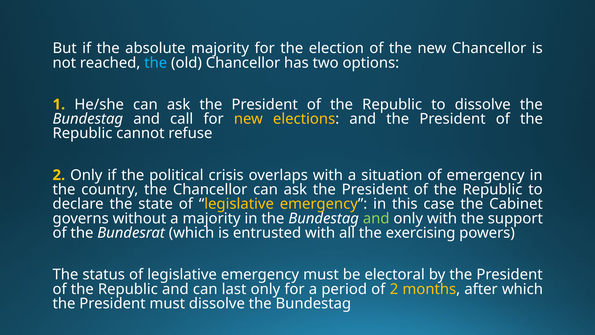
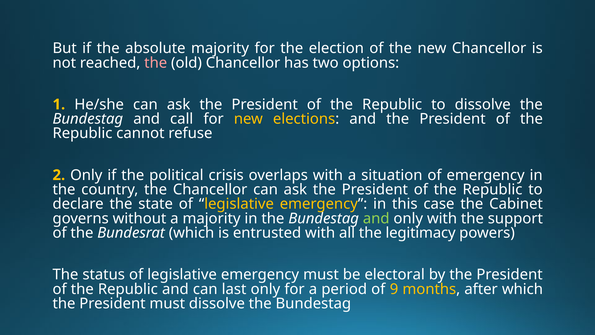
the at (156, 63) colour: light blue -> pink
exercising: exercising -> legitimacy
of 2: 2 -> 9
